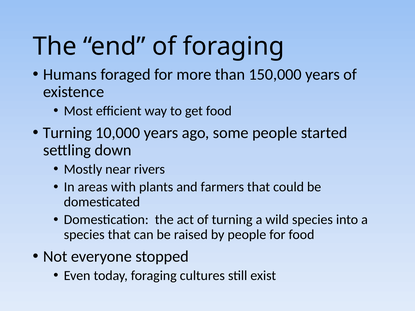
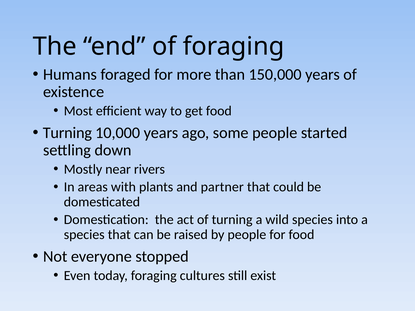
farmers: farmers -> partner
